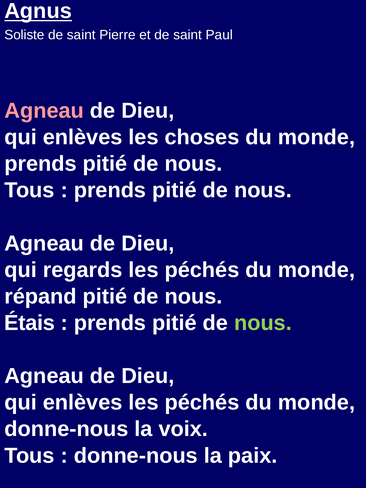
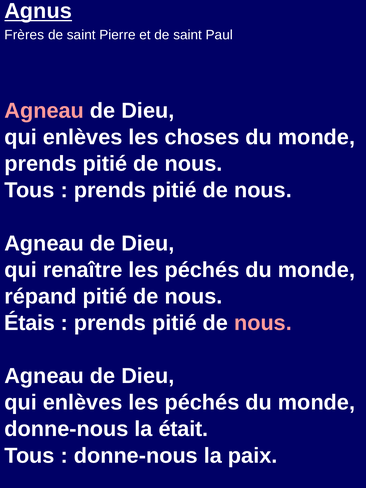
Soliste: Soliste -> Frères
regards: regards -> renaître
nous at (263, 323) colour: light green -> pink
voix: voix -> était
